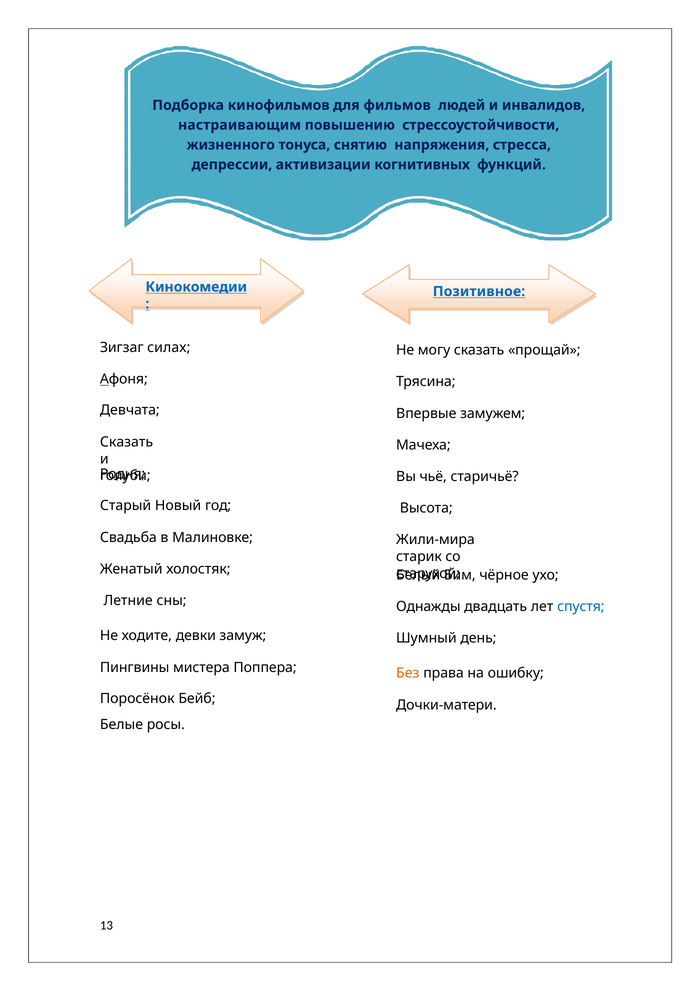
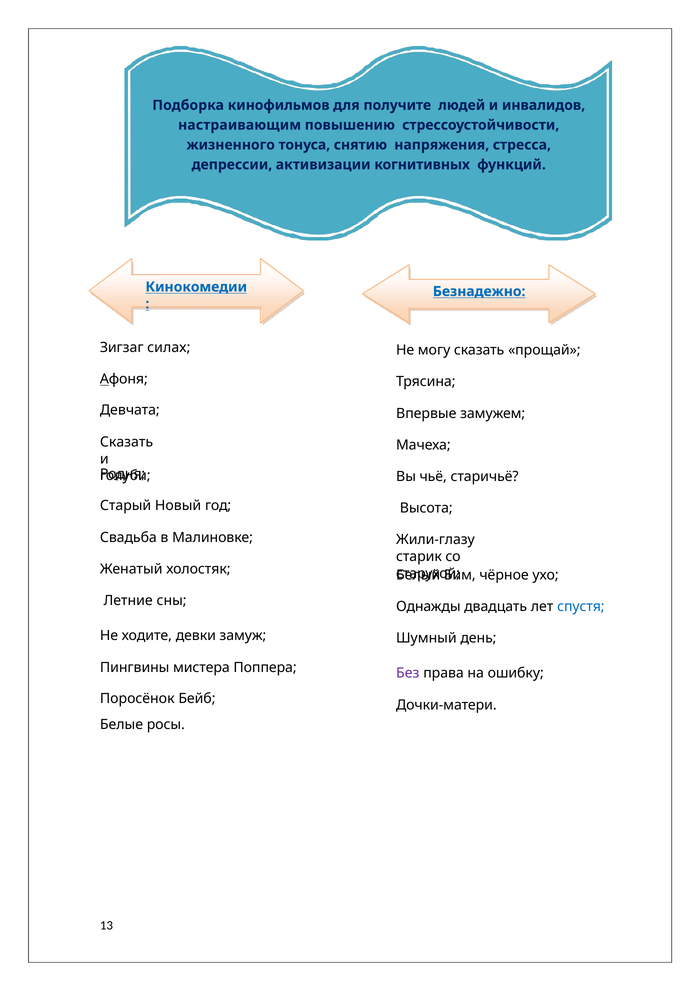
фильмов: фильмов -> получите
Позитивное: Позитивное -> Безнадежно
Жили-мира: Жили-мира -> Жили-глазу
Без colour: orange -> purple
